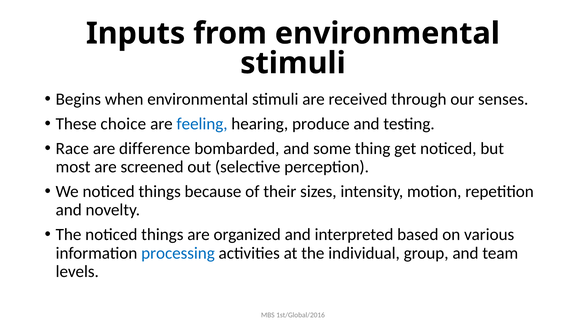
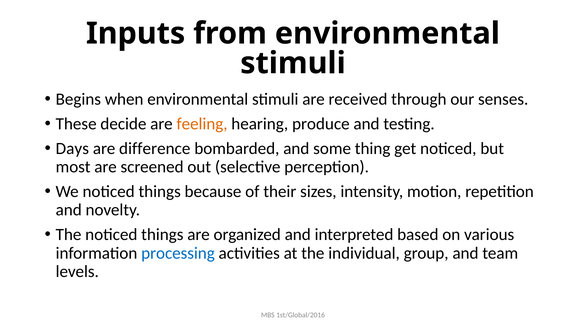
choice: choice -> decide
feeling colour: blue -> orange
Race: Race -> Days
